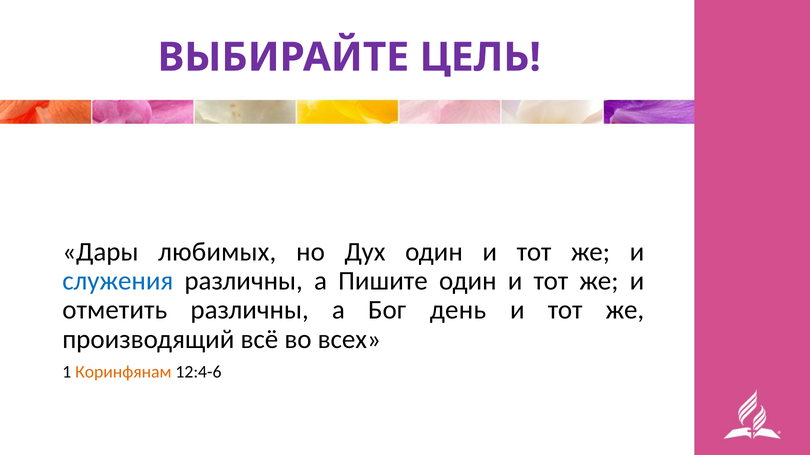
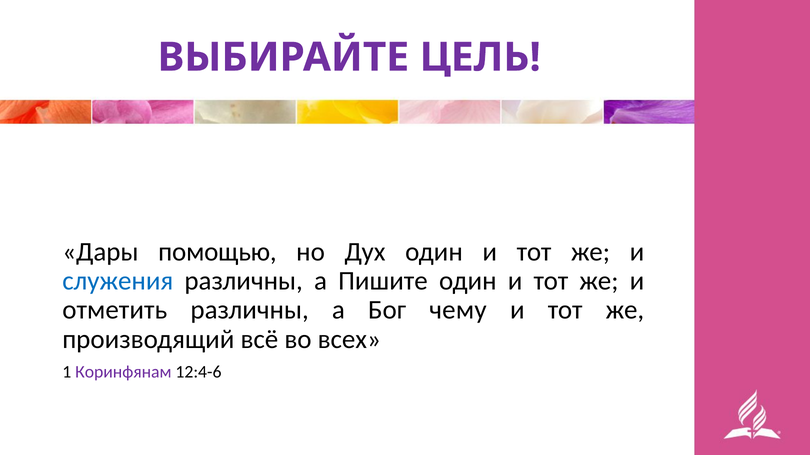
любимых: любимых -> помощью
день: день -> чему
Коринфянам colour: orange -> purple
